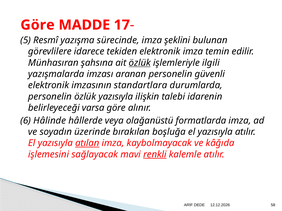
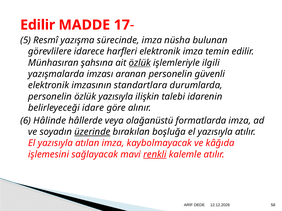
Göre at (38, 25): Göre -> Edilir
şeklini: şeklini -> nüsha
tekiden: tekiden -> harfleri
varsa: varsa -> idare
üzerinde underline: none -> present
atılan underline: present -> none
